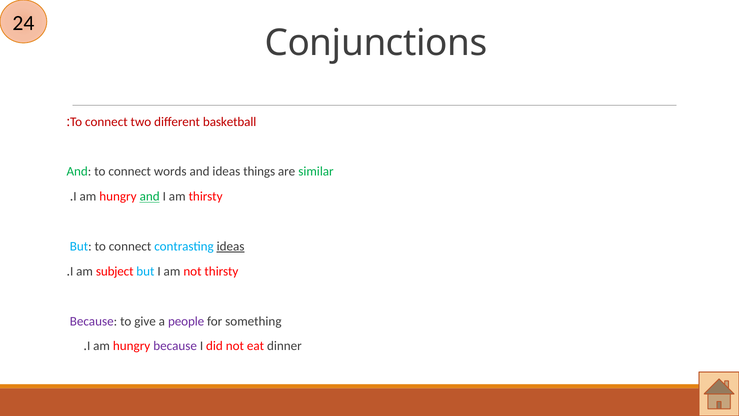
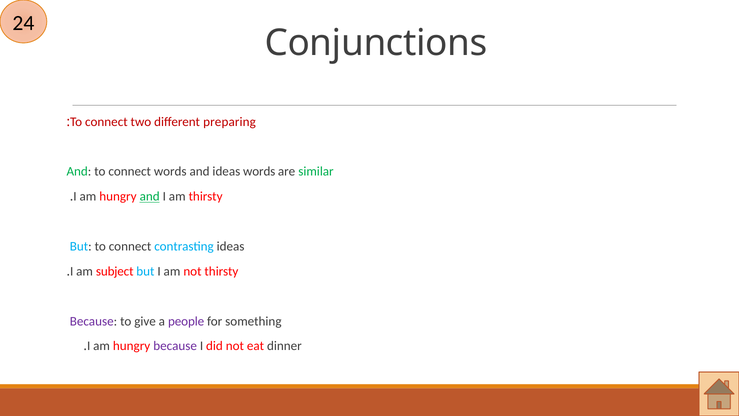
basketball: basketball -> preparing
ideas things: things -> words
ideas at (231, 246) underline: present -> none
